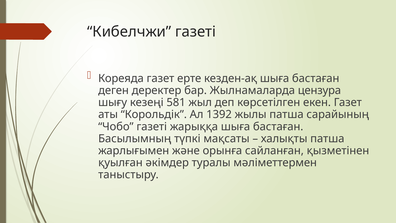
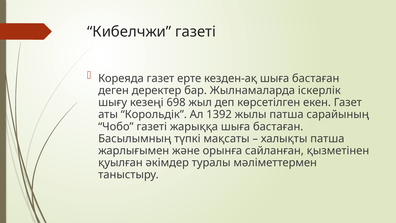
цензура: цензура -> іскерлік
581: 581 -> 698
